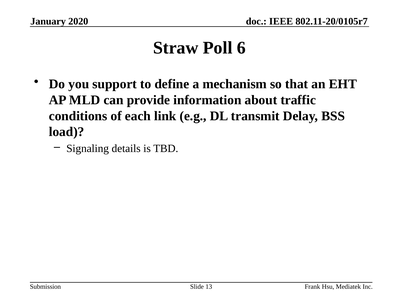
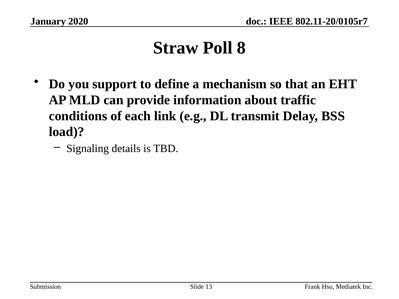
6: 6 -> 8
